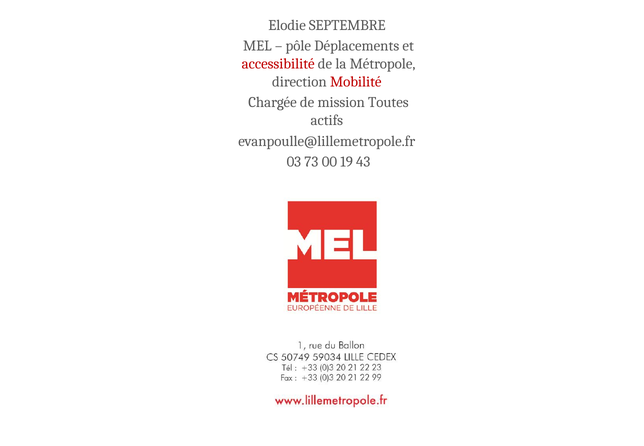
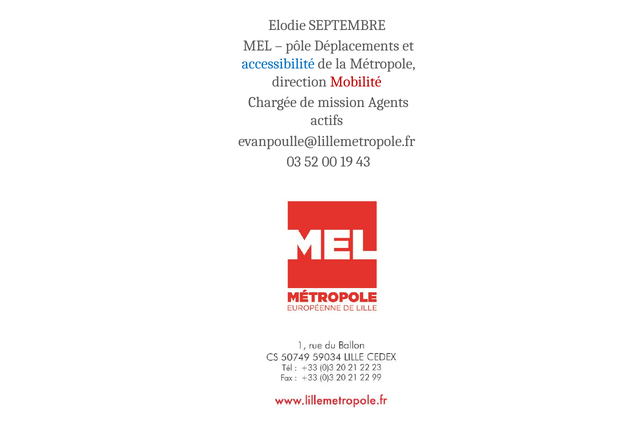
accessibilité colour: red -> blue
Toutes: Toutes -> Agents
73: 73 -> 52
